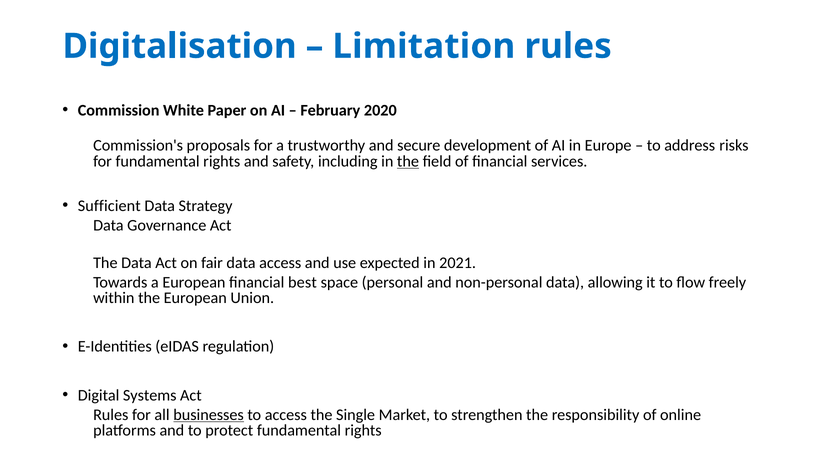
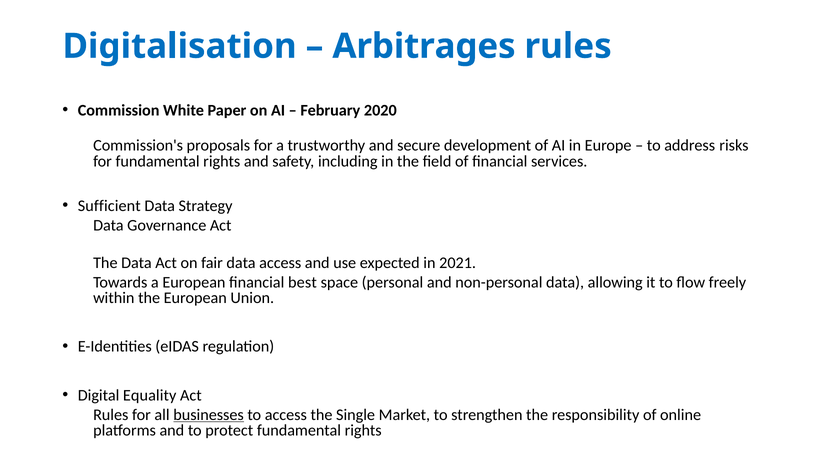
Limitation: Limitation -> Arbitrages
the at (408, 161) underline: present -> none
Systems: Systems -> Equality
